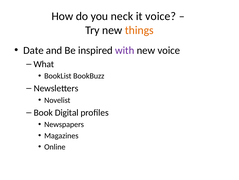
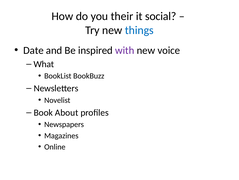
neck: neck -> their
it voice: voice -> social
things colour: orange -> blue
Digital: Digital -> About
